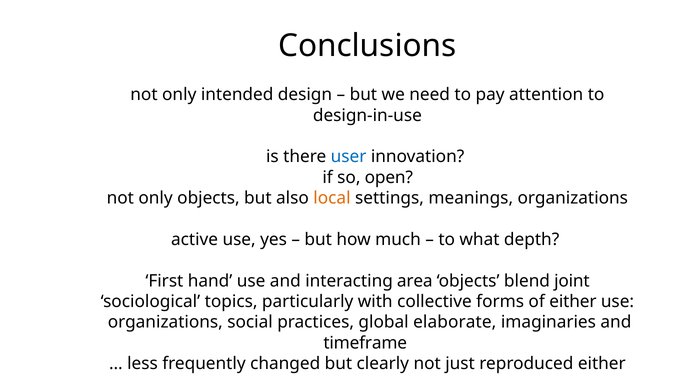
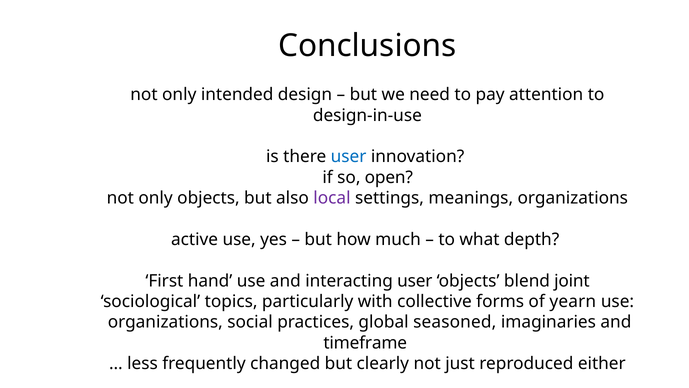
local colour: orange -> purple
interacting area: area -> user
of either: either -> yearn
elaborate: elaborate -> seasoned
